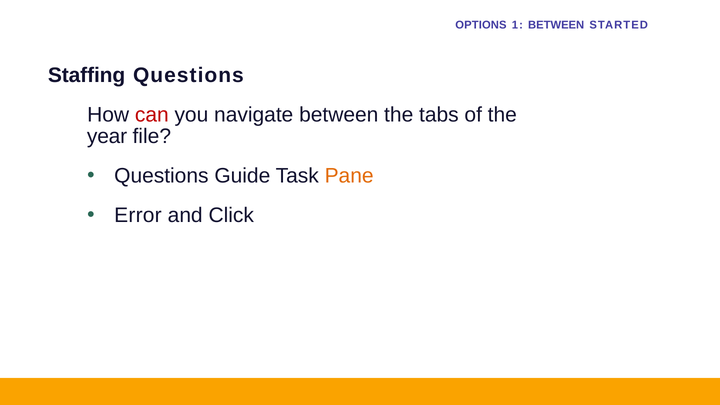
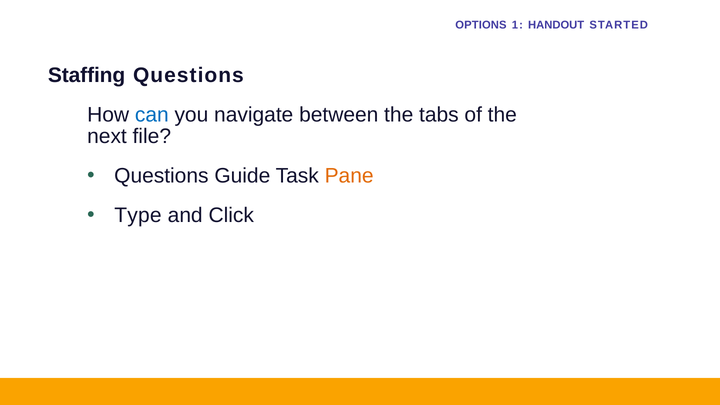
1 BETWEEN: BETWEEN -> HANDOUT
can colour: red -> blue
year: year -> next
Error: Error -> Type
